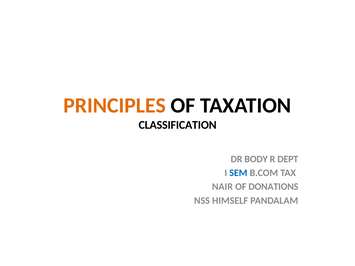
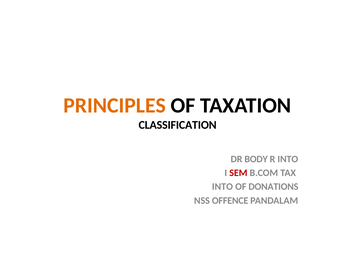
R DEPT: DEPT -> INTO
SEM colour: blue -> red
NAIR at (222, 187): NAIR -> INTO
HIMSELF: HIMSELF -> OFFENCE
